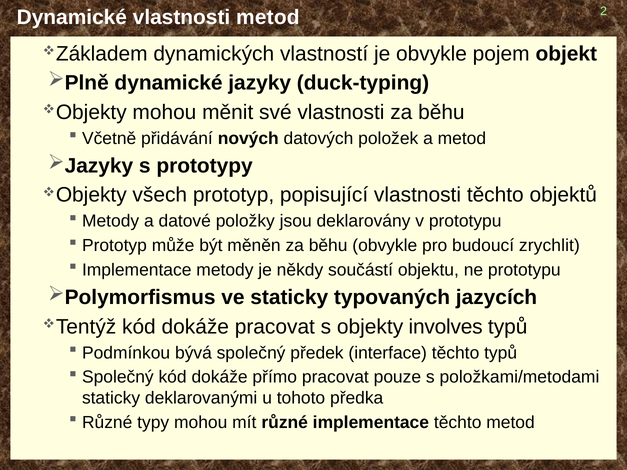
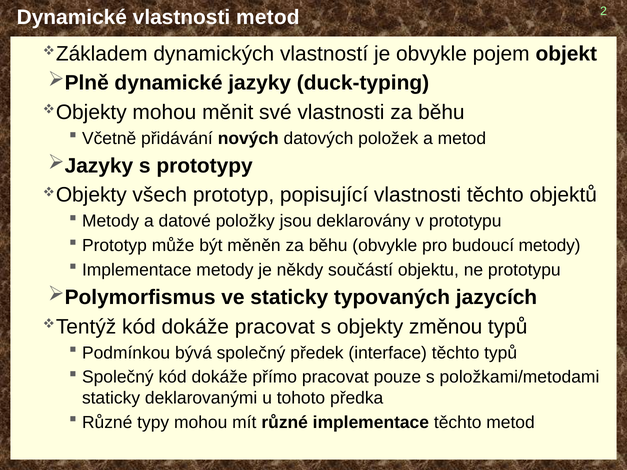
budoucí zrychlit: zrychlit -> metody
involves: involves -> změnou
